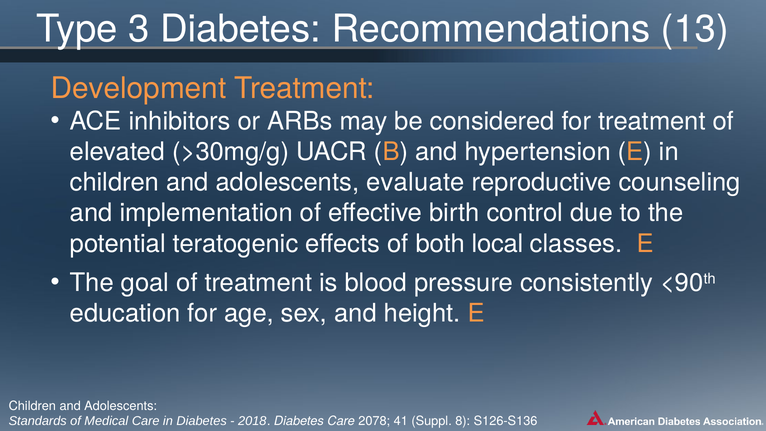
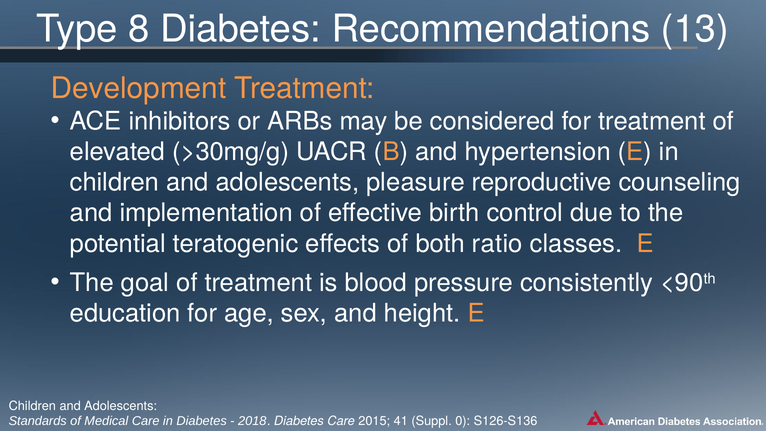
3: 3 -> 8
evaluate: evaluate -> pleasure
local: local -> ratio
2078: 2078 -> 2015
8: 8 -> 0
